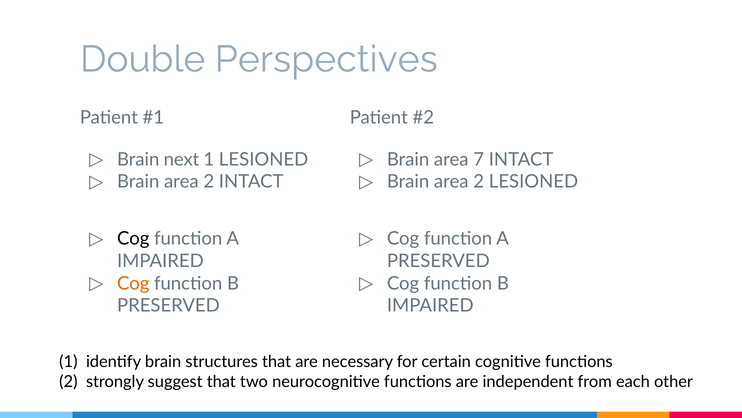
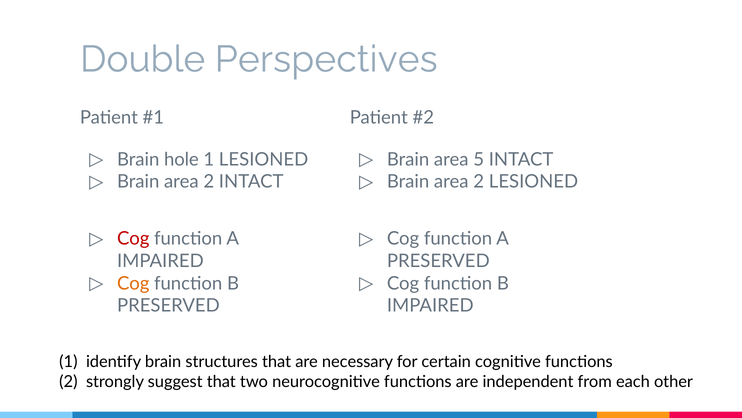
next: next -> hole
7: 7 -> 5
Cog at (133, 238) colour: black -> red
